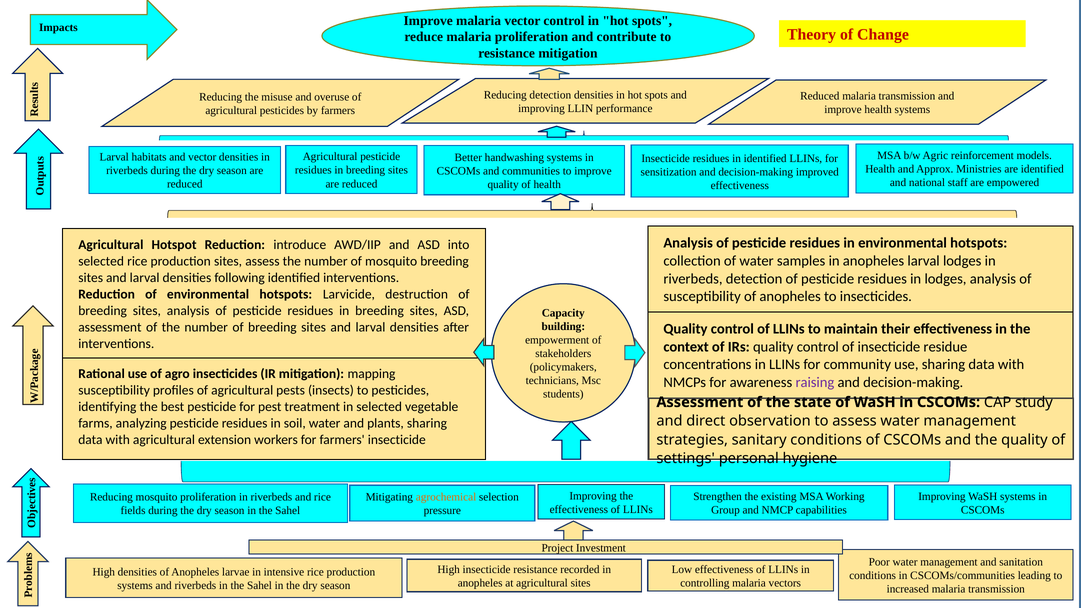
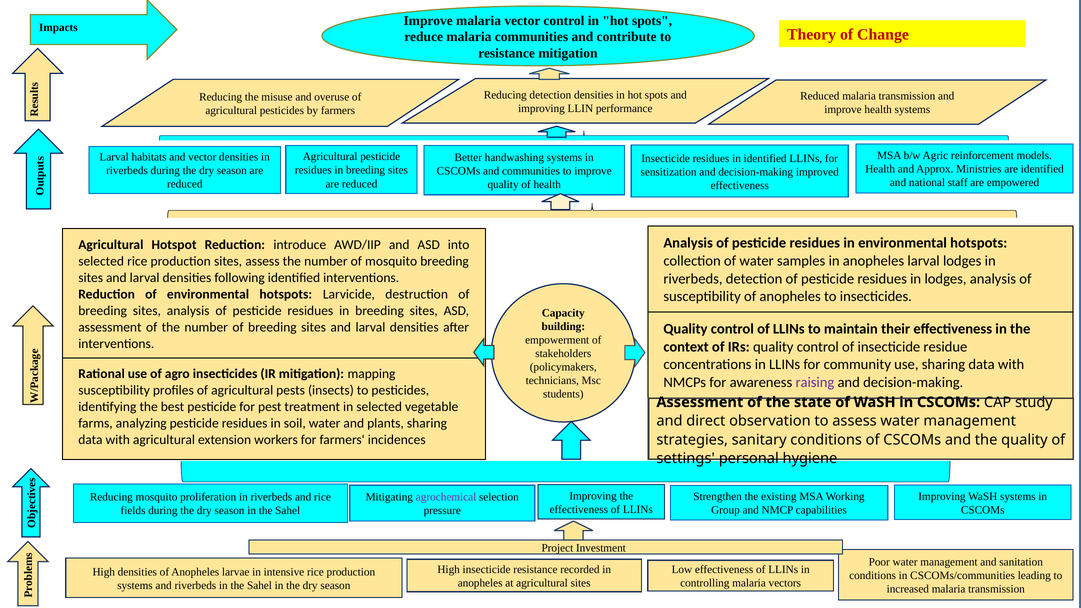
malaria proliferation: proliferation -> communities
farmers insecticide: insecticide -> incidences
agrochemical colour: orange -> purple
